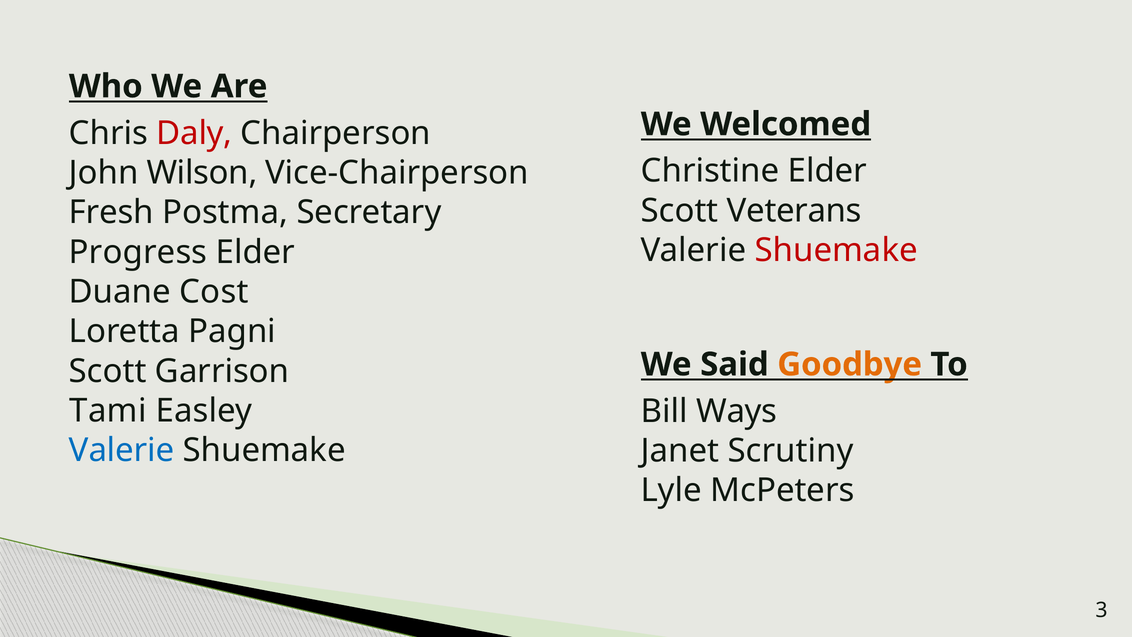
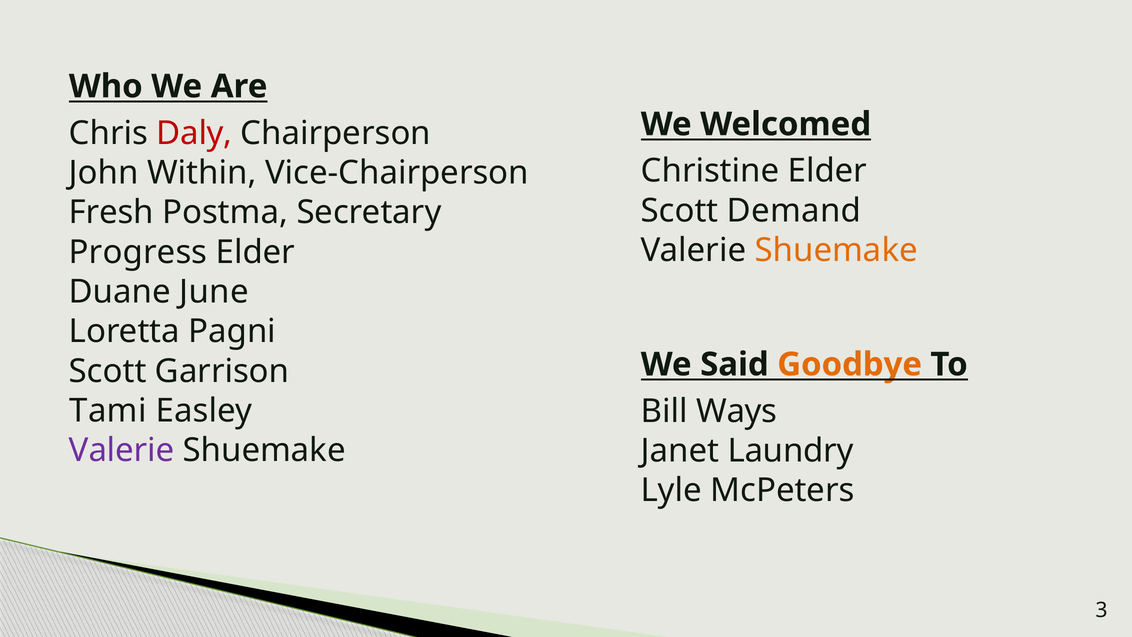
Wilson: Wilson -> Within
Veterans: Veterans -> Demand
Shuemake at (836, 250) colour: red -> orange
Cost: Cost -> June
Valerie at (122, 450) colour: blue -> purple
Scrutiny: Scrutiny -> Laundry
